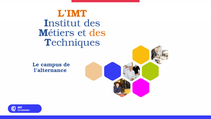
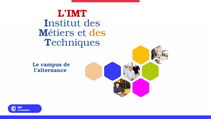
L’IMT colour: orange -> red
